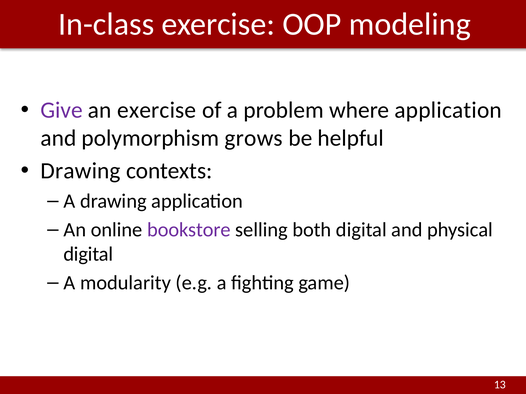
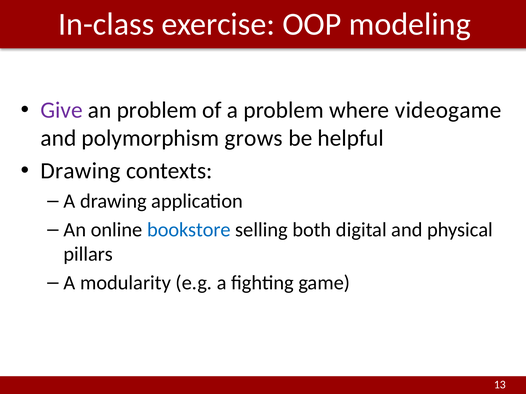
an exercise: exercise -> problem
where application: application -> videogame
bookstore colour: purple -> blue
digital at (88, 255): digital -> pillars
